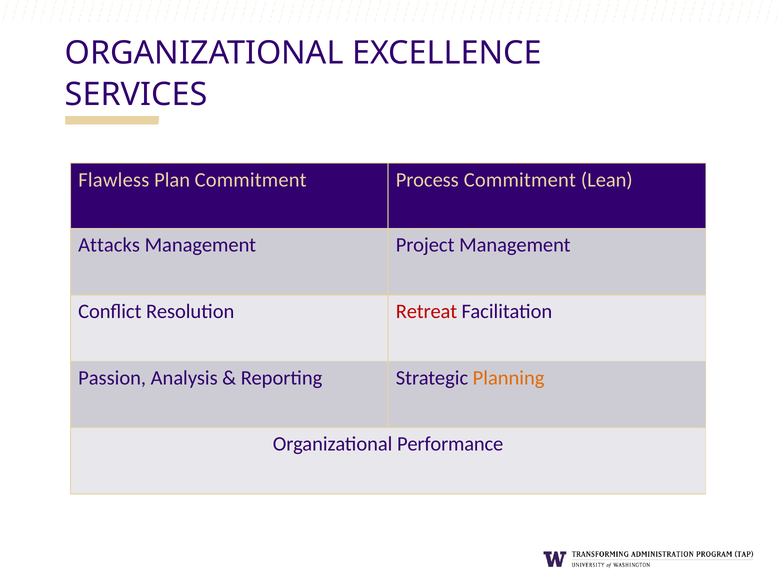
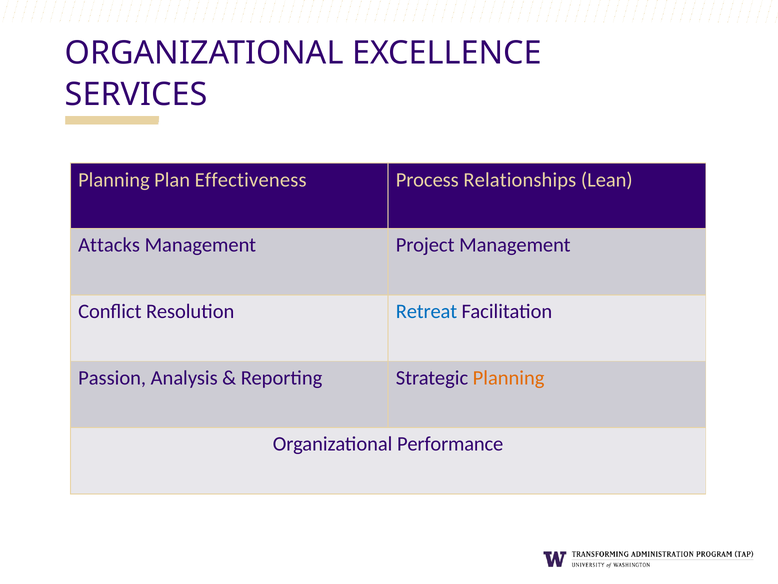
Flawless at (114, 180): Flawless -> Planning
Plan Commitment: Commitment -> Effectiveness
Process Commitment: Commitment -> Relationships
Retreat colour: red -> blue
